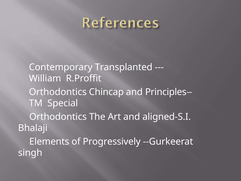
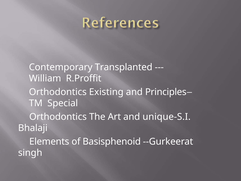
Chincap: Chincap -> Existing
aligned-S.I: aligned-S.I -> unique-S.I
Progressively: Progressively -> Basisphenoid
